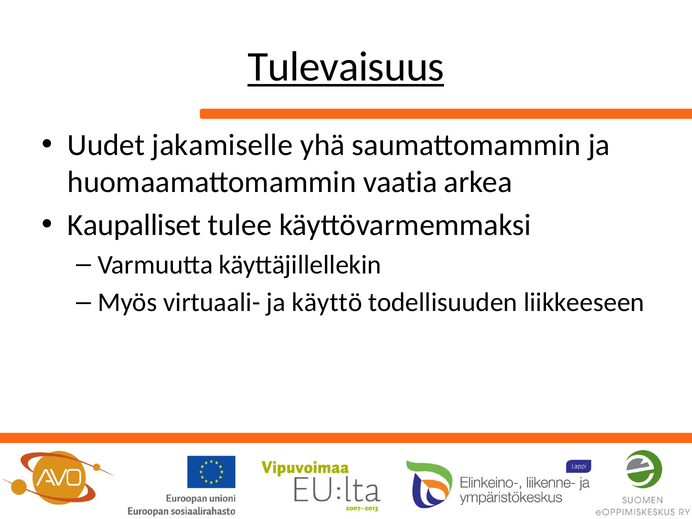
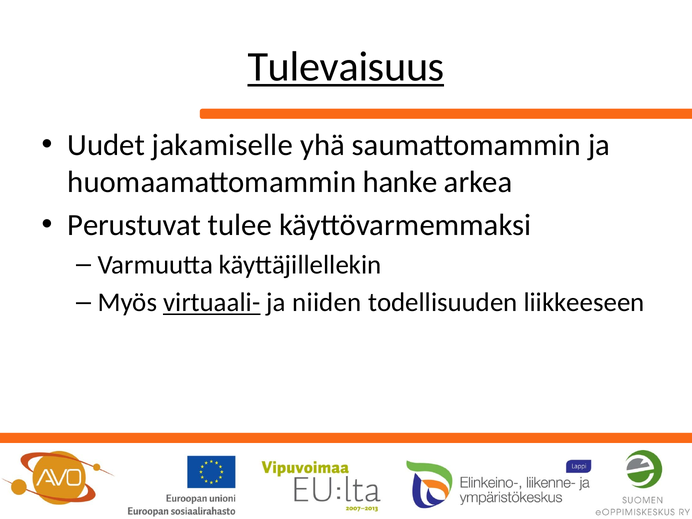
vaatia: vaatia -> hanke
Kaupalliset: Kaupalliset -> Perustuvat
virtuaali- underline: none -> present
käyttö: käyttö -> niiden
